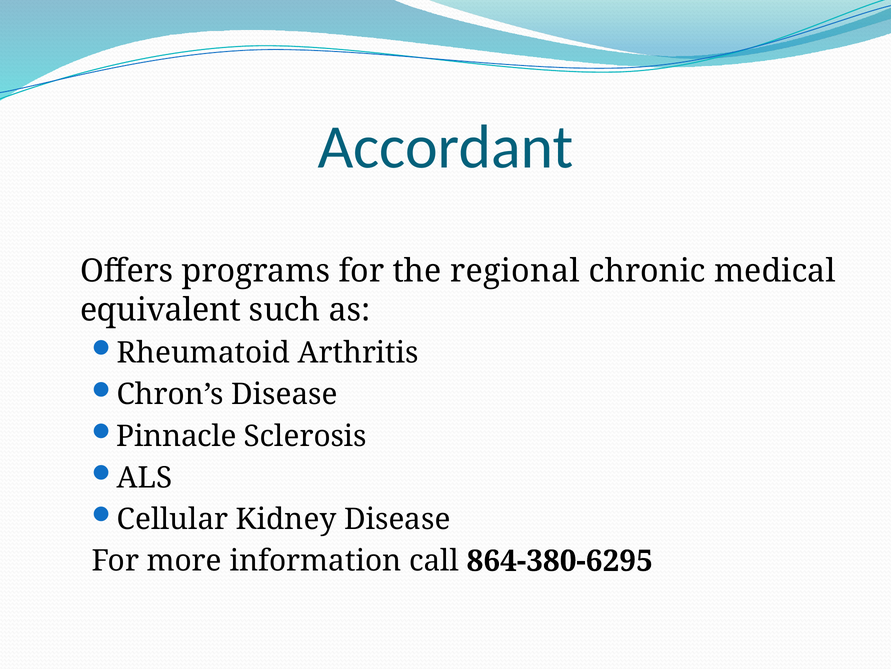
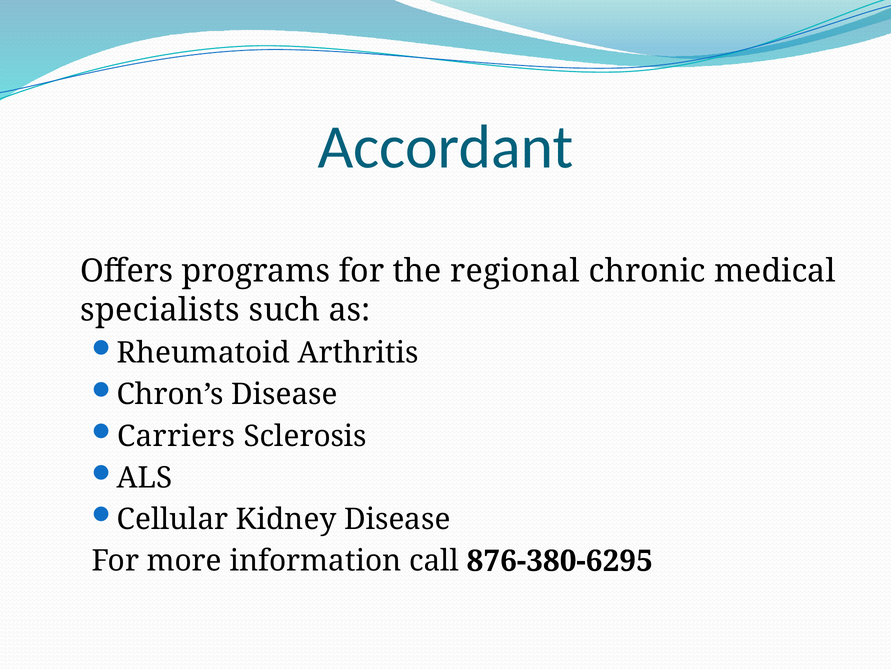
equivalent: equivalent -> specialists
Pinnacle: Pinnacle -> Carriers
864-380-6295: 864-380-6295 -> 876-380-6295
